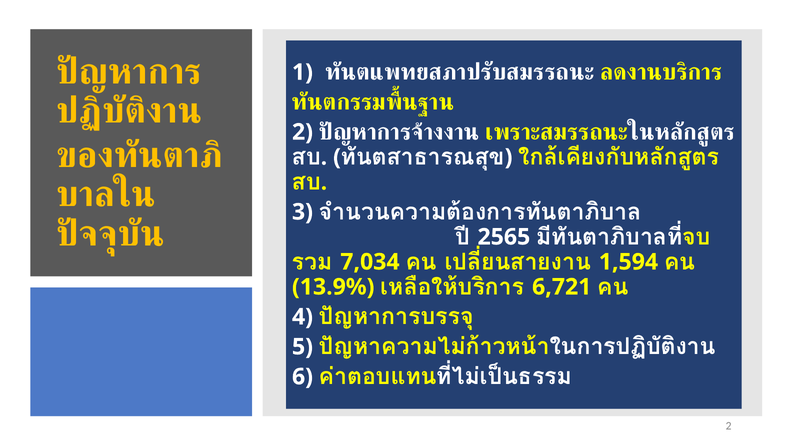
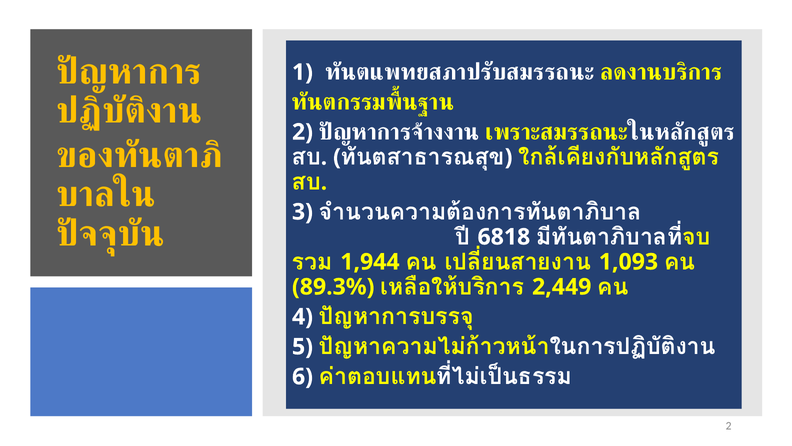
2565: 2565 -> 6818
7,034: 7,034 -> 1,944
1,594: 1,594 -> 1,093
13.9%: 13.9% -> 89.3%
6,721: 6,721 -> 2,449
